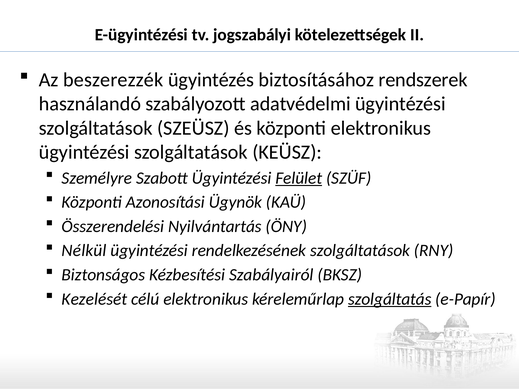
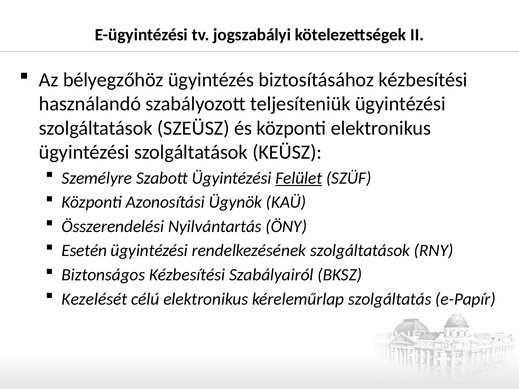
beszerezzék: beszerezzék -> bélyegzőhöz
biztosításához rendszerek: rendszerek -> kézbesítési
adatvédelmi: adatvédelmi -> teljesíteniük
Nélkül: Nélkül -> Esetén
szolgáltatás underline: present -> none
